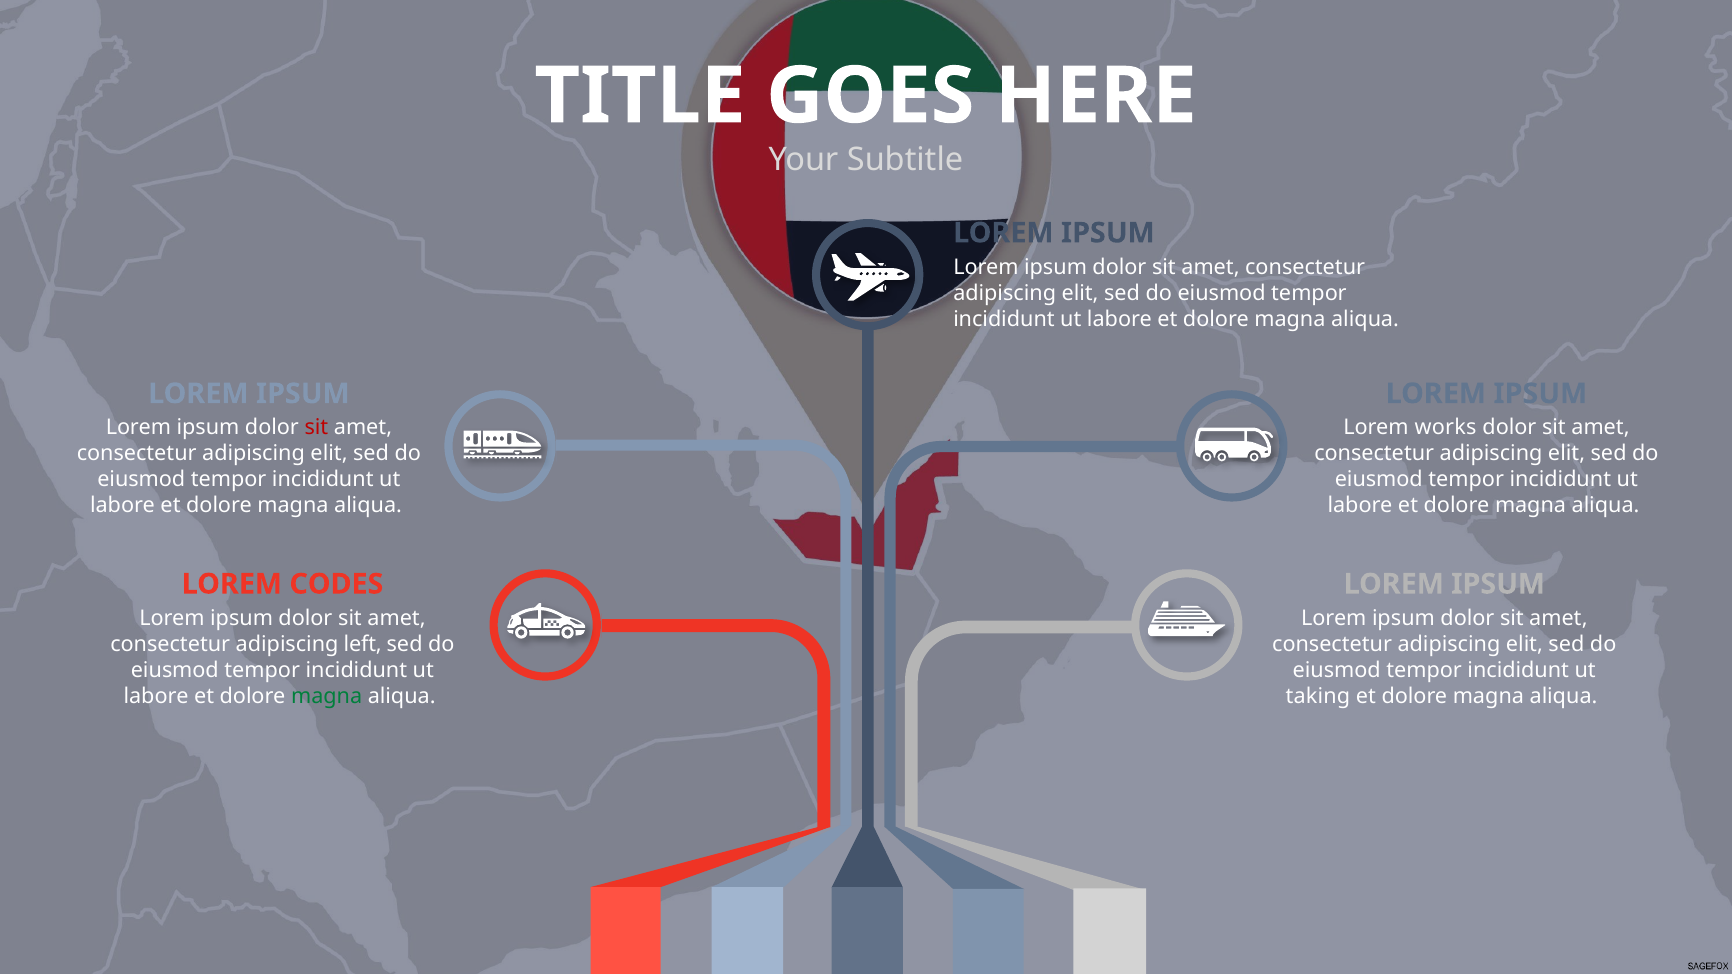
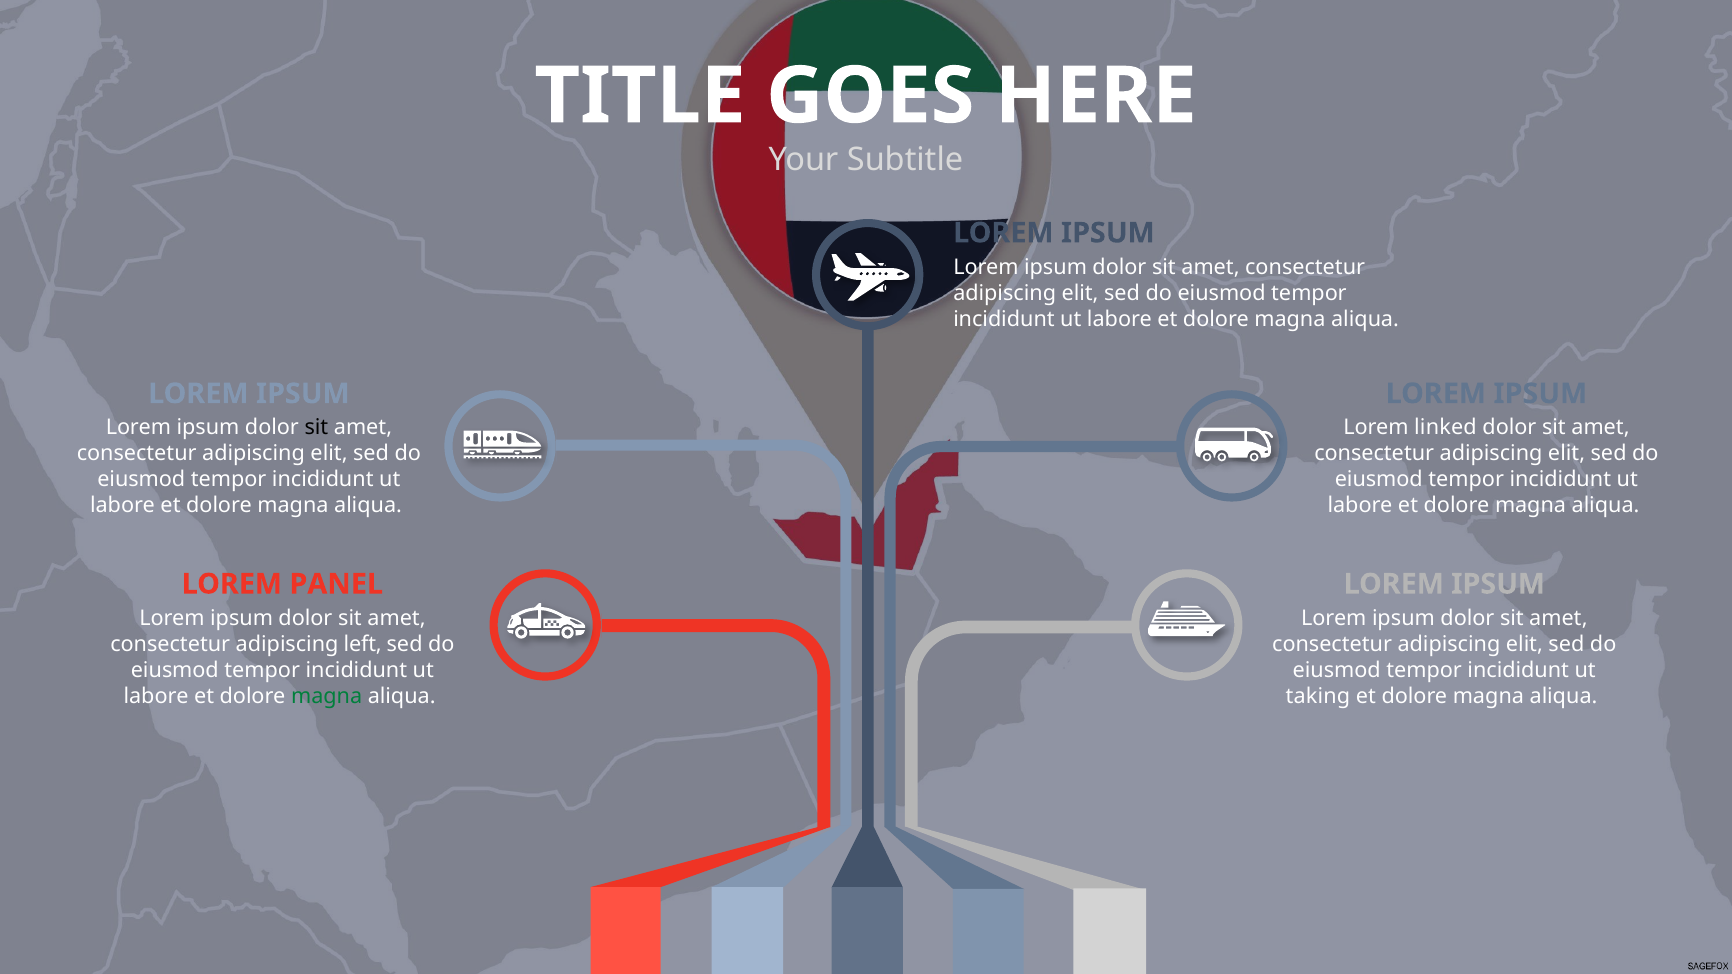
sit at (316, 428) colour: red -> black
works: works -> linked
CODES: CODES -> PANEL
